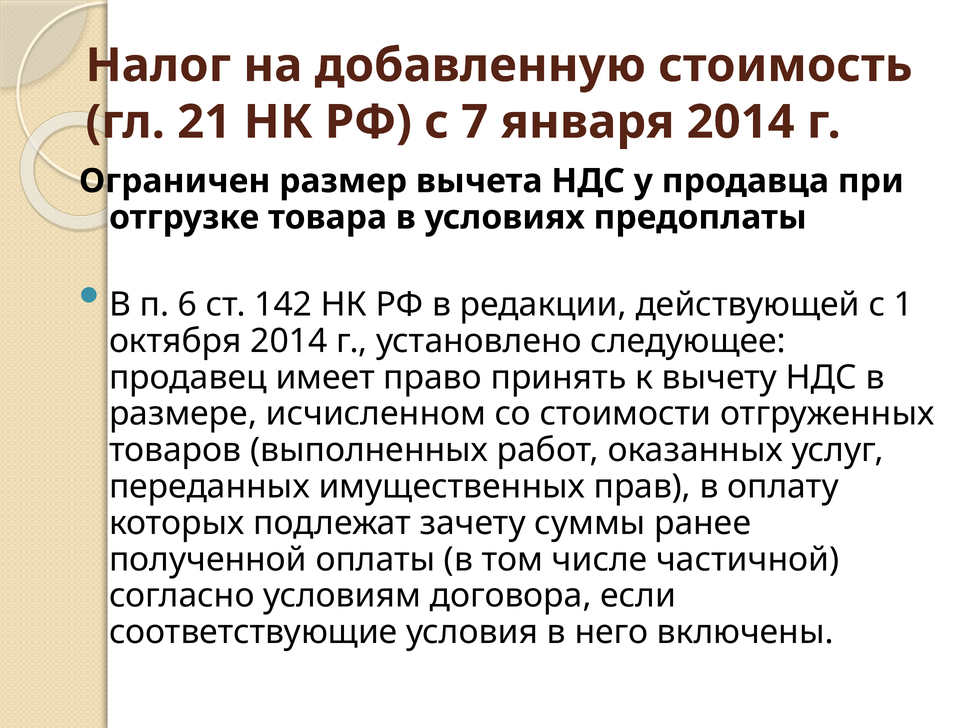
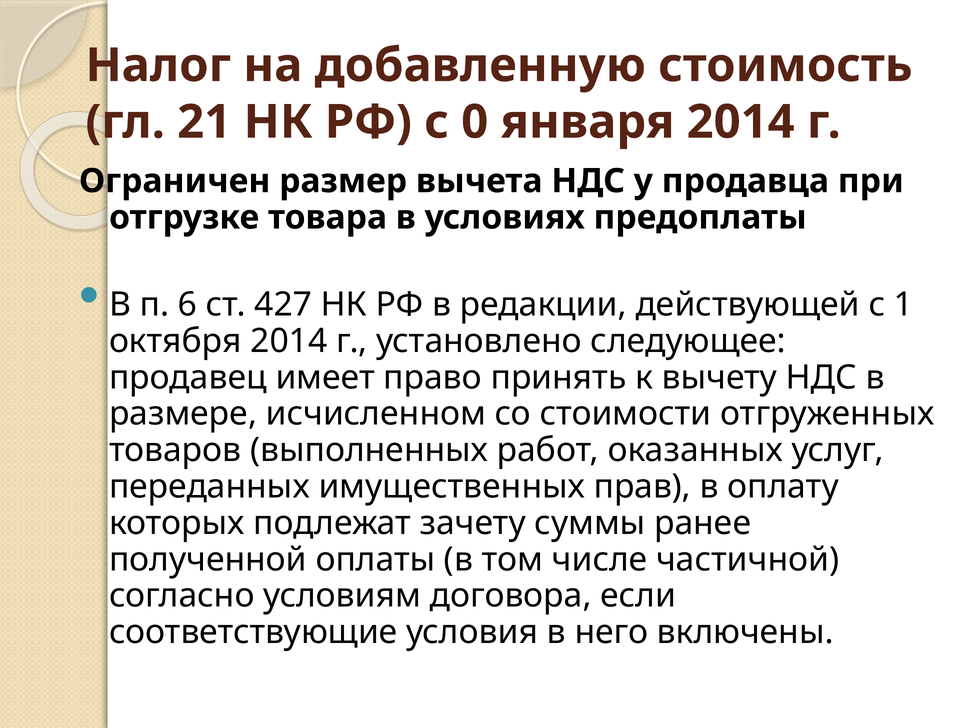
7: 7 -> 0
142: 142 -> 427
